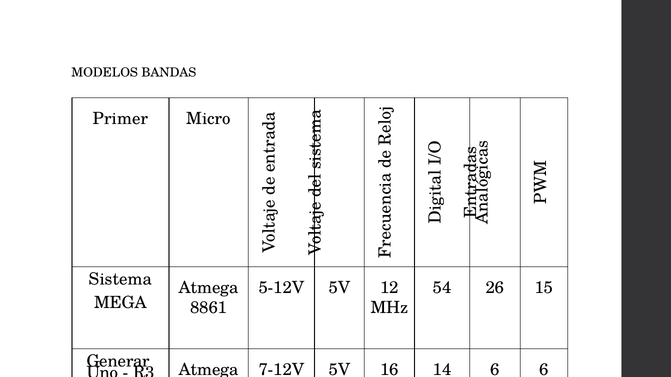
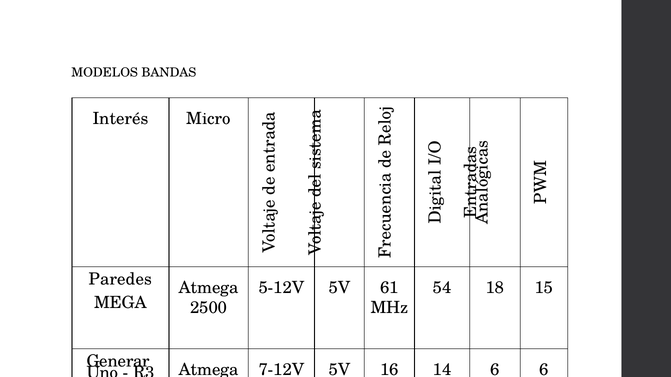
Primer: Primer -> Interés
Sistema: Sistema -> Paredes
12: 12 -> 61
26: 26 -> 18
8861: 8861 -> 2500
